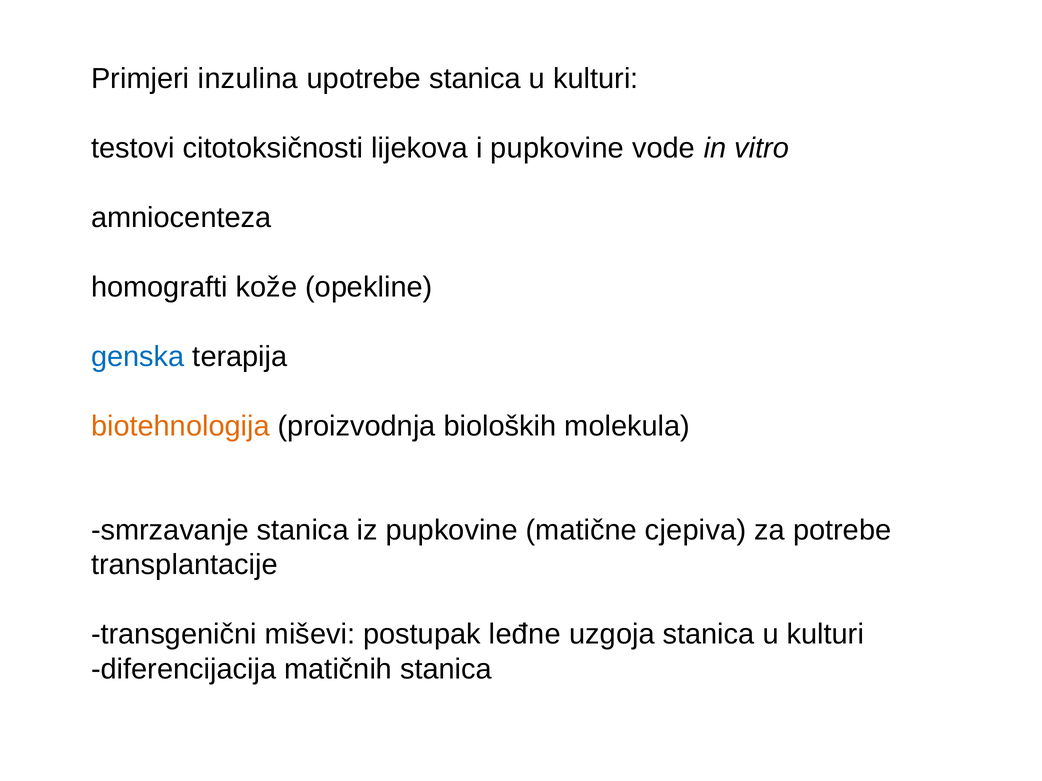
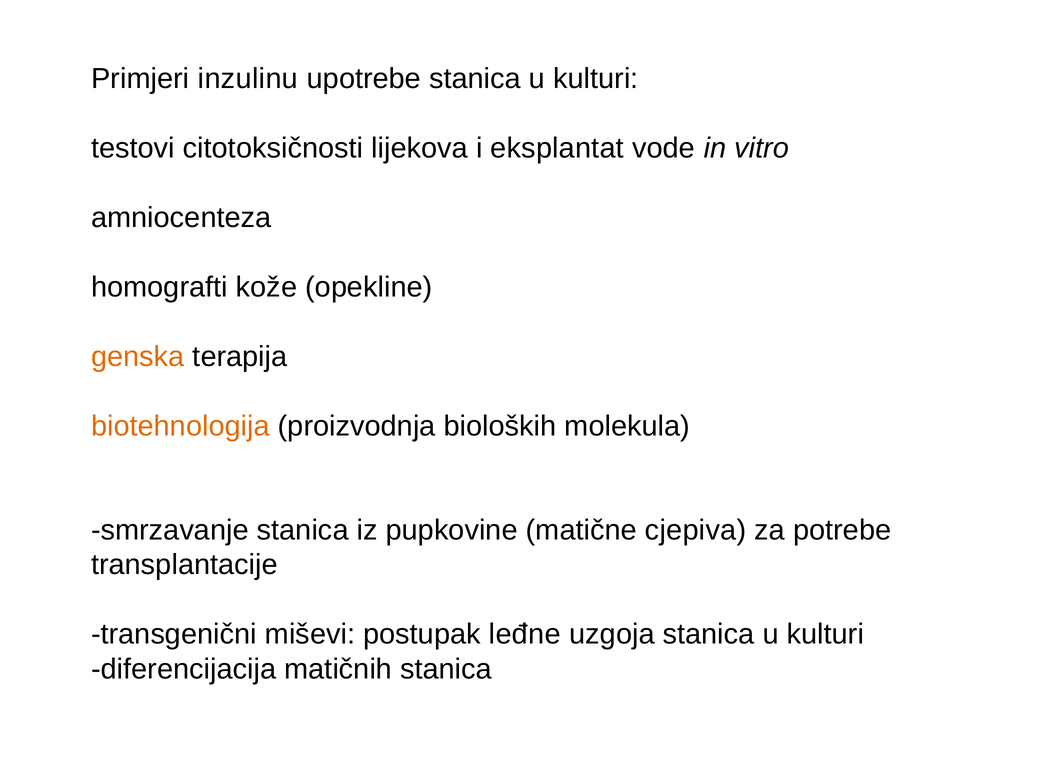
inzulina: inzulina -> inzulinu
i pupkovine: pupkovine -> eksplantat
genska colour: blue -> orange
